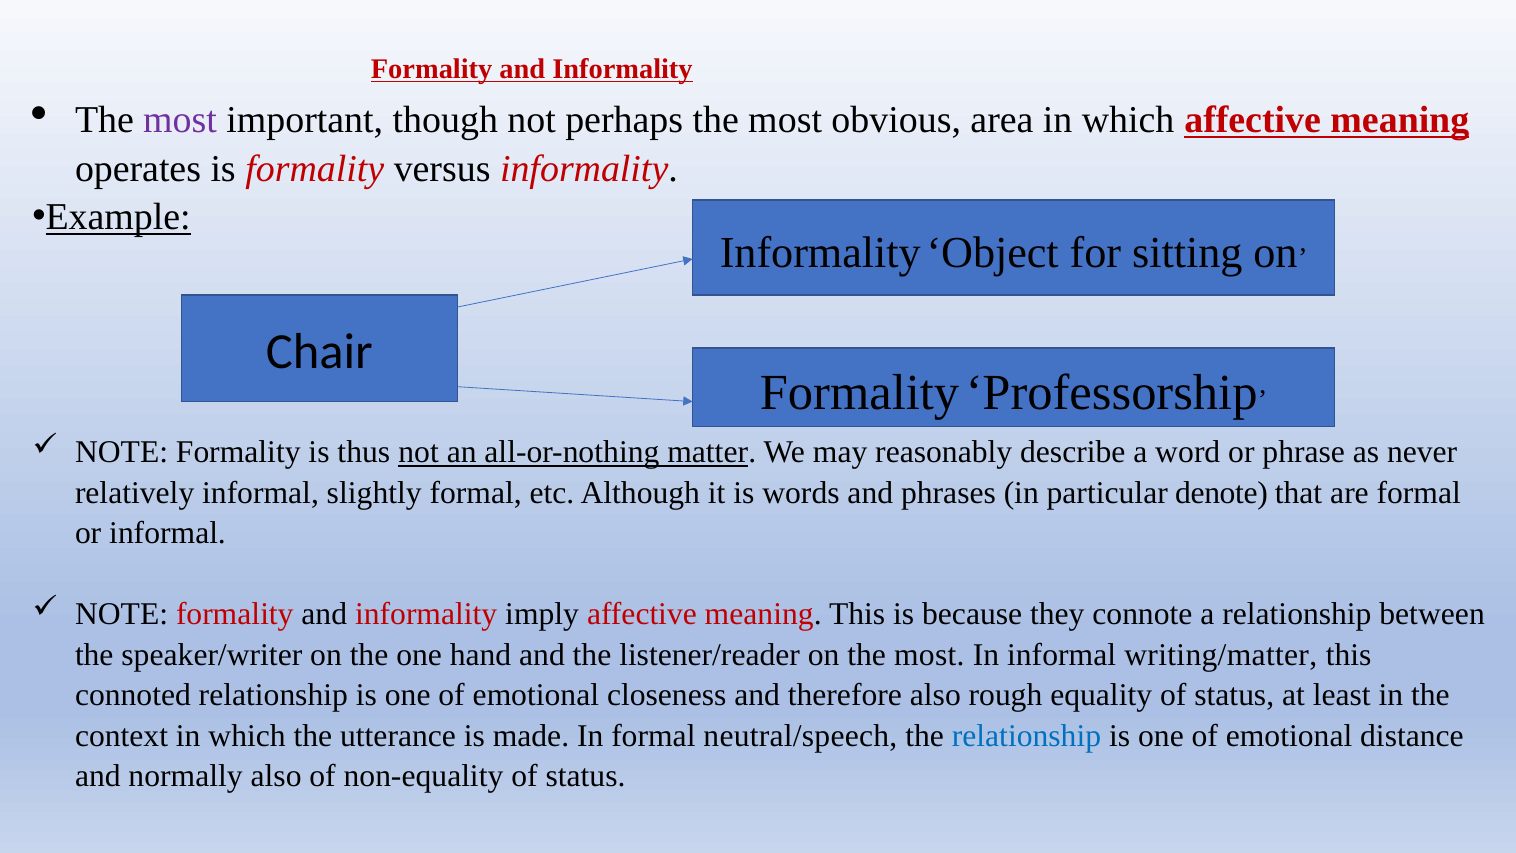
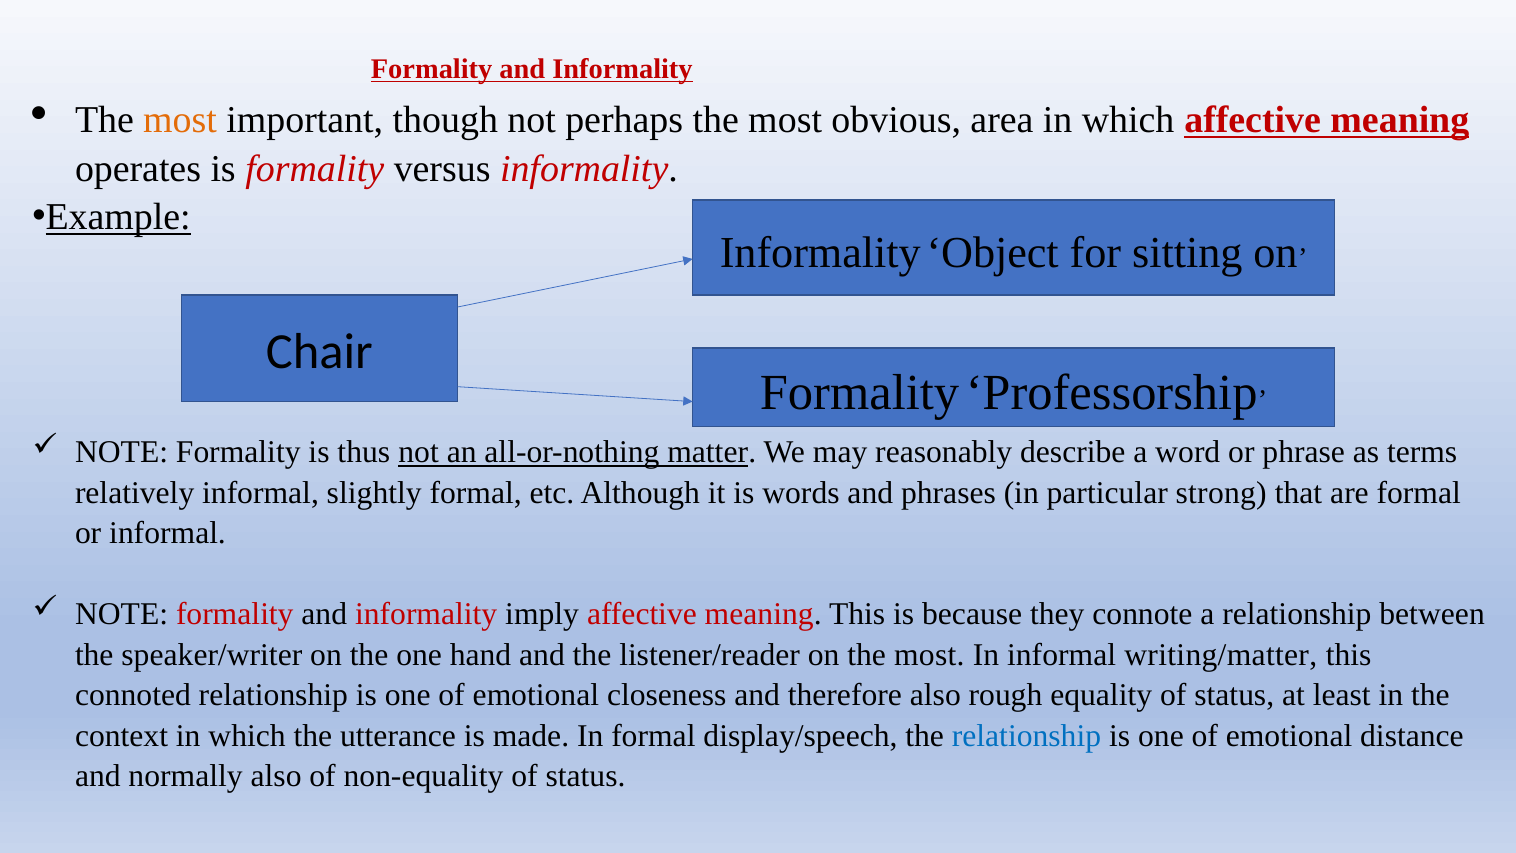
most at (180, 120) colour: purple -> orange
never: never -> terms
denote: denote -> strong
neutral/speech: neutral/speech -> display/speech
